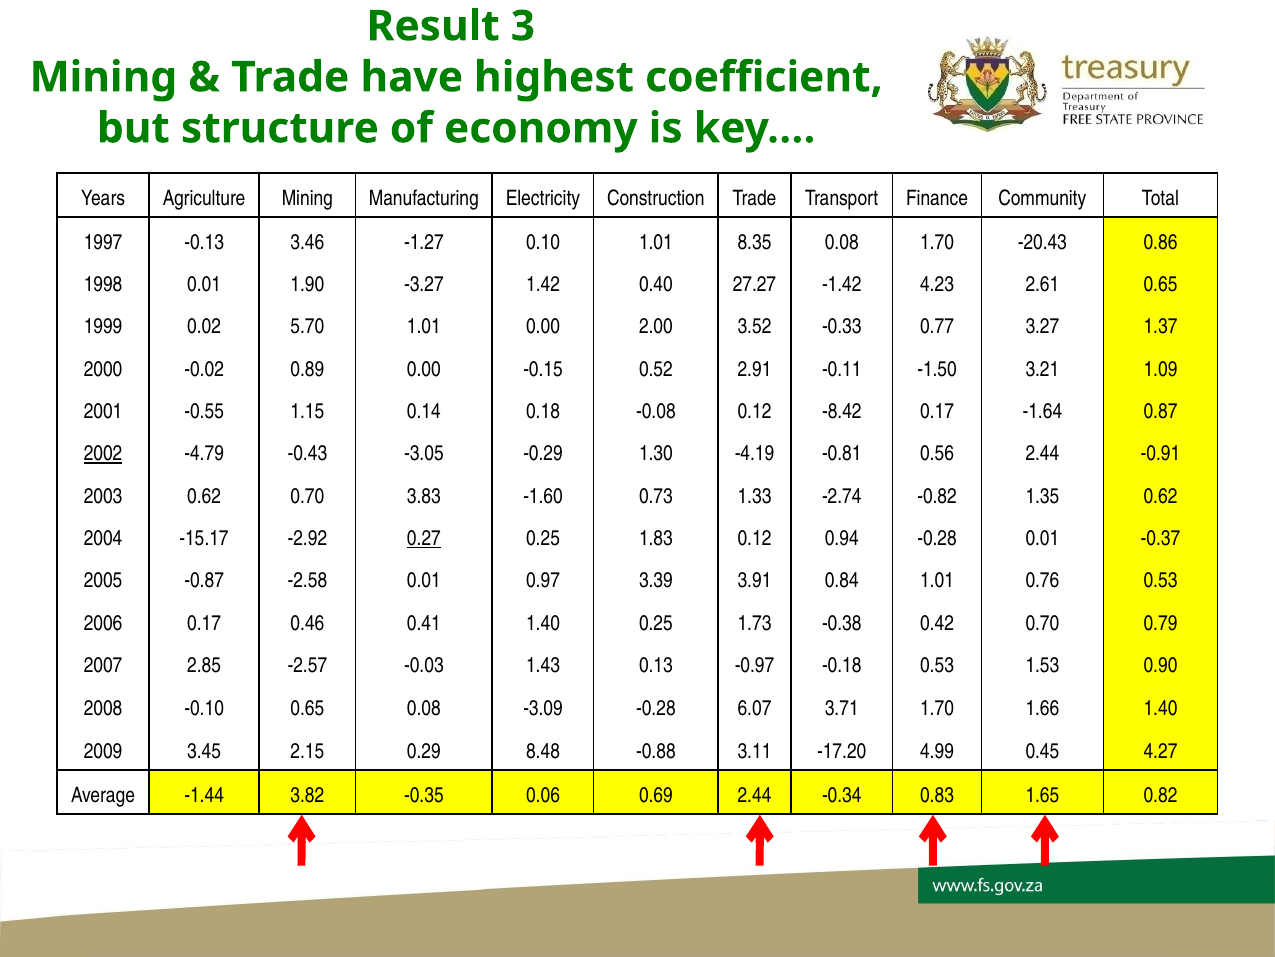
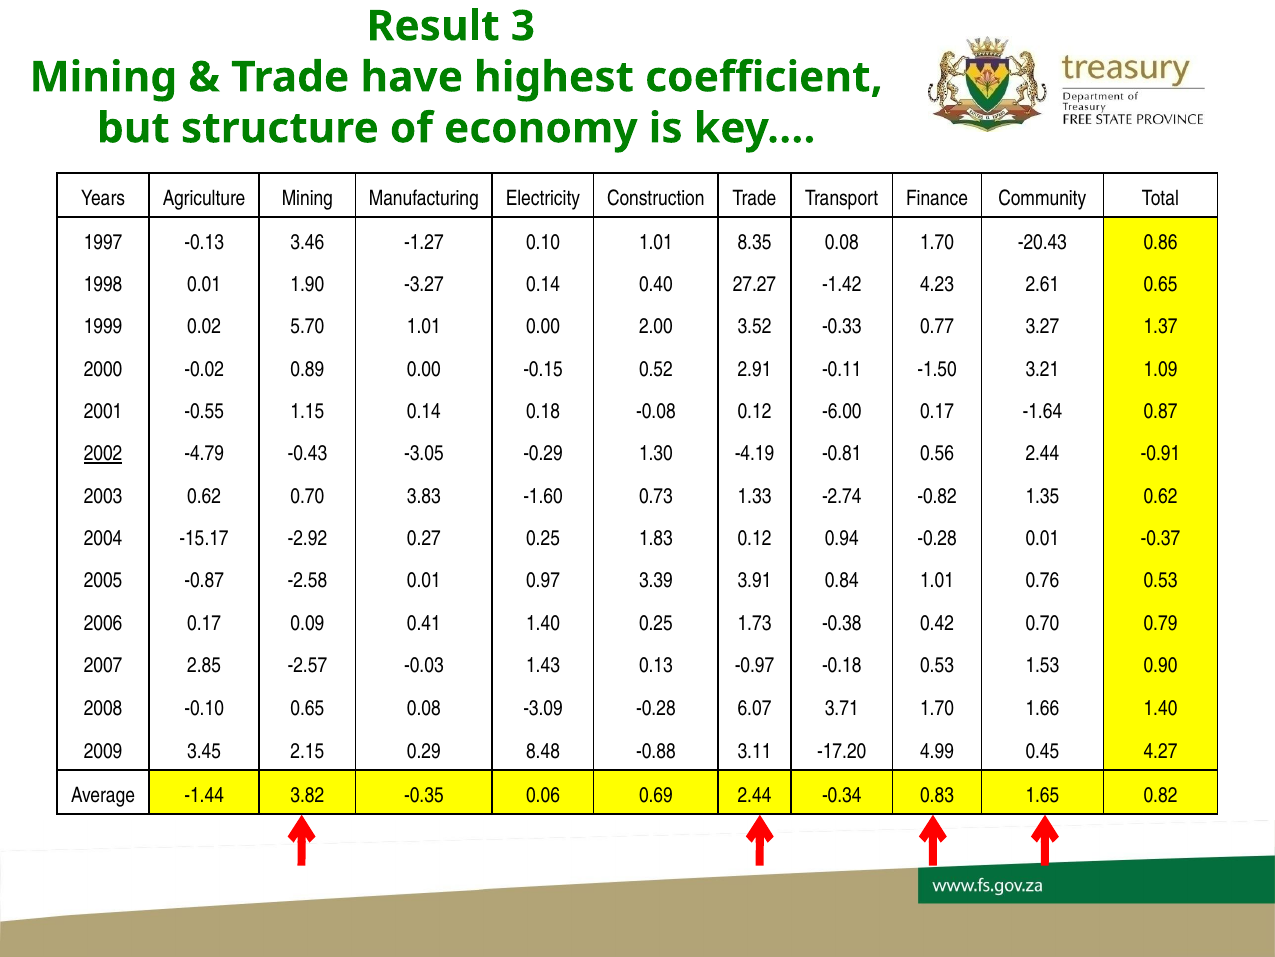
-3.27 1.42: 1.42 -> 0.14
-8.42: -8.42 -> -6.00
0.27 underline: present -> none
0.46: 0.46 -> 0.09
